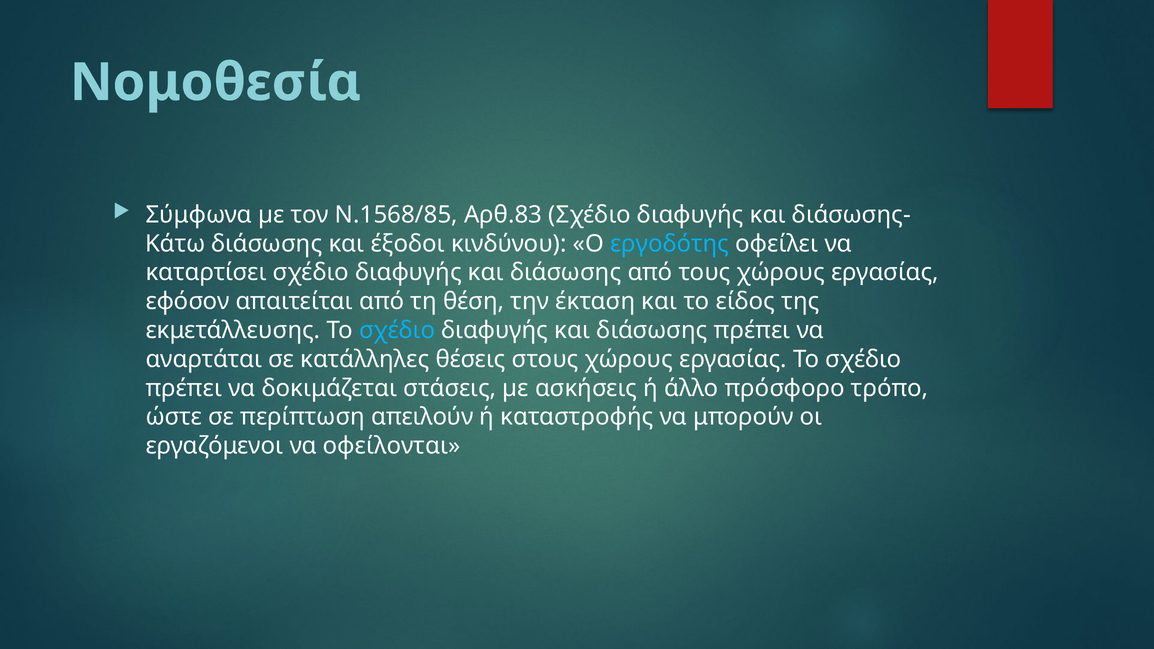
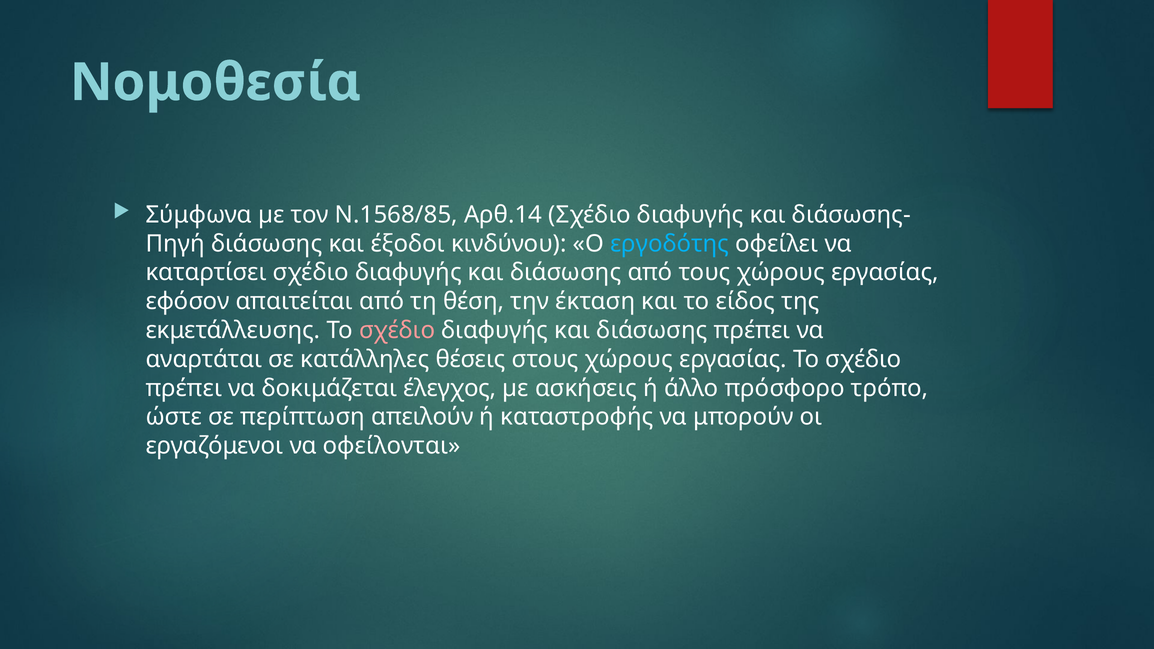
Αρθ.83: Αρθ.83 -> Αρθ.14
Κάτω: Κάτω -> Πηγή
σχέδιο at (397, 330) colour: light blue -> pink
στάσεις: στάσεις -> έλεγχος
